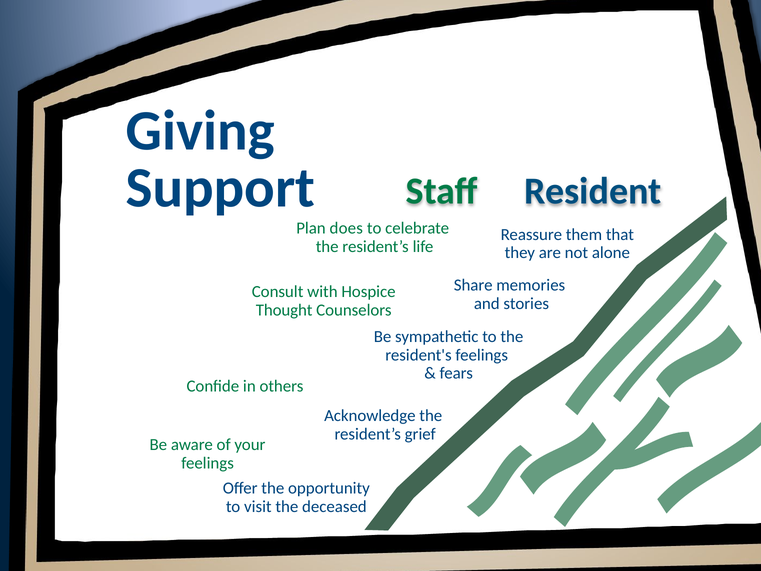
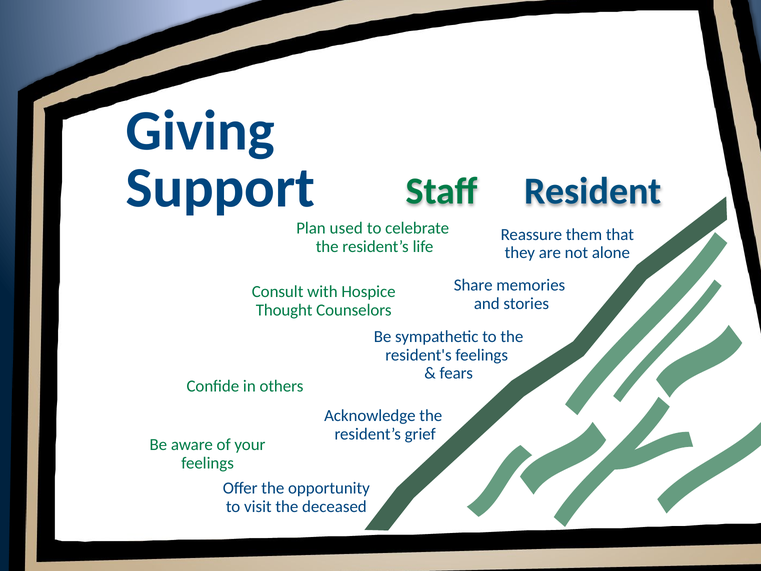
does: does -> used
